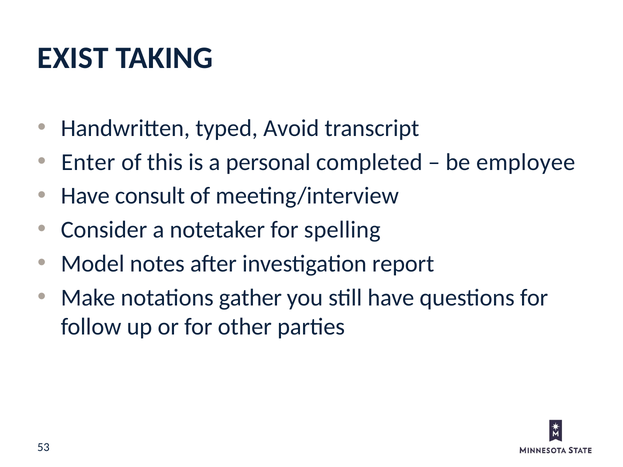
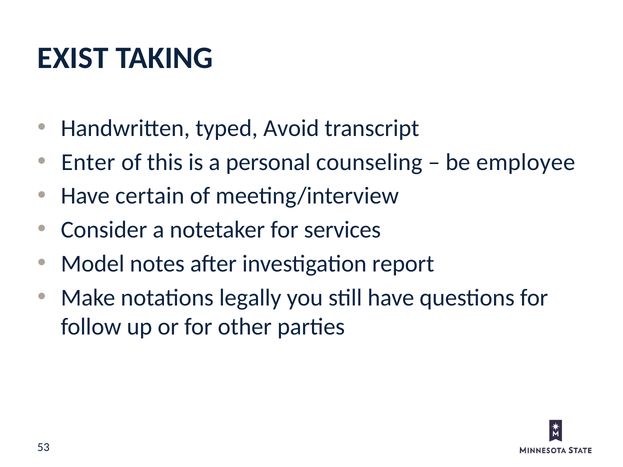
completed: completed -> counseling
consult: consult -> certain
spelling: spelling -> services
gather: gather -> legally
